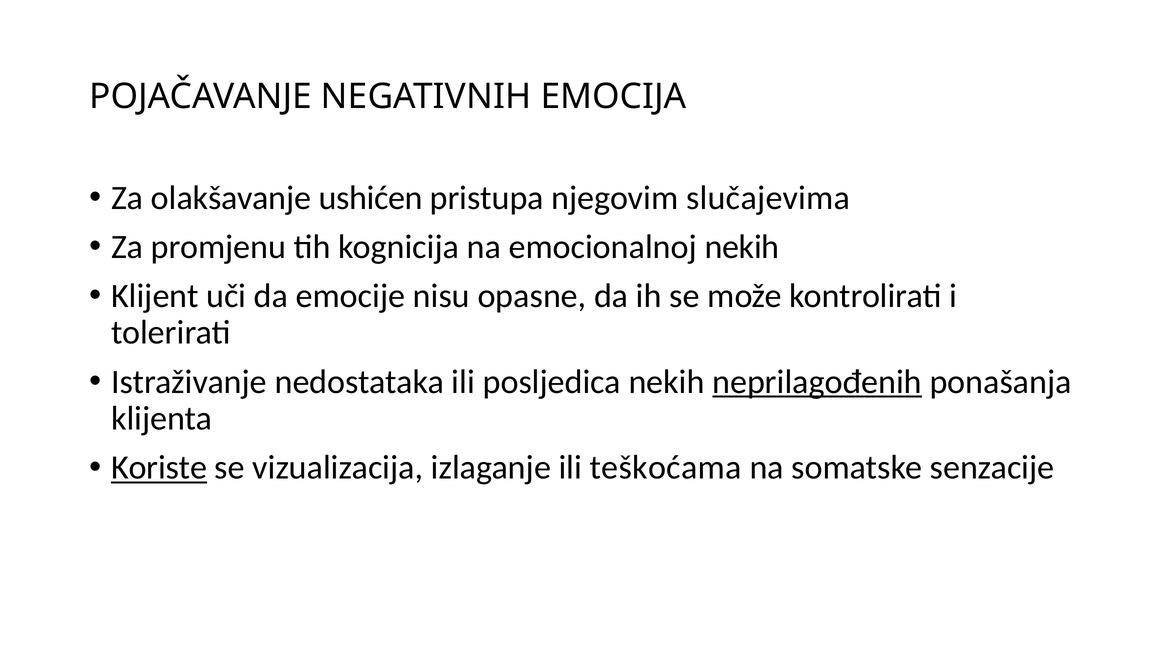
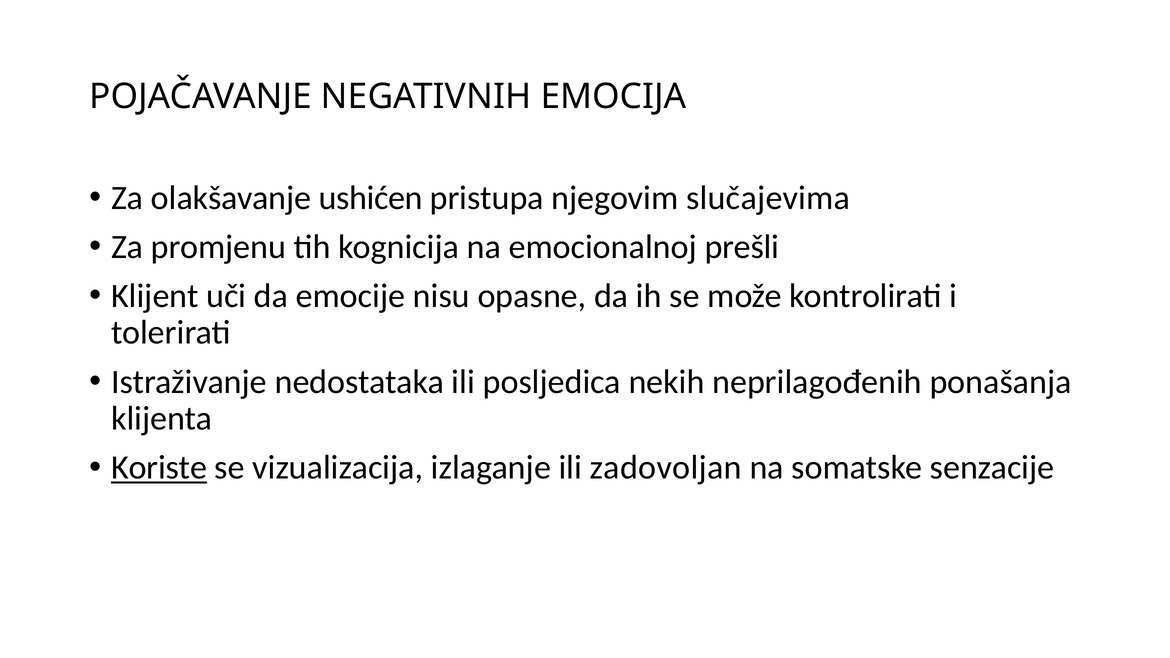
emocionalnoj nekih: nekih -> prešli
neprilagođenih underline: present -> none
teškoćama: teškoćama -> zadovoljan
